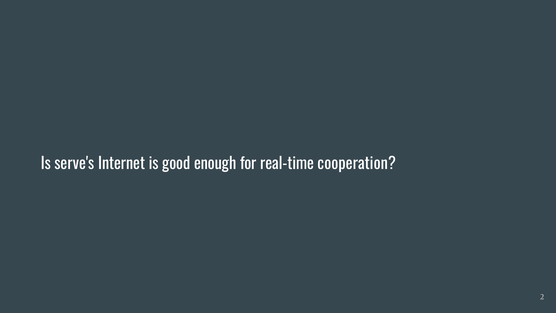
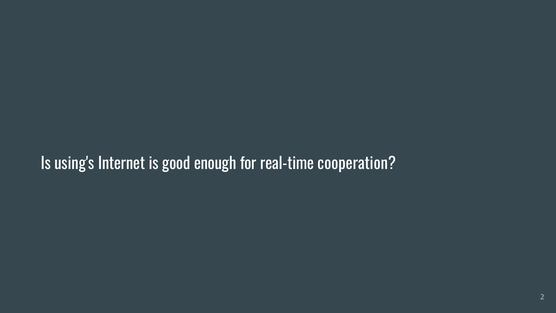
serve's: serve's -> using's
